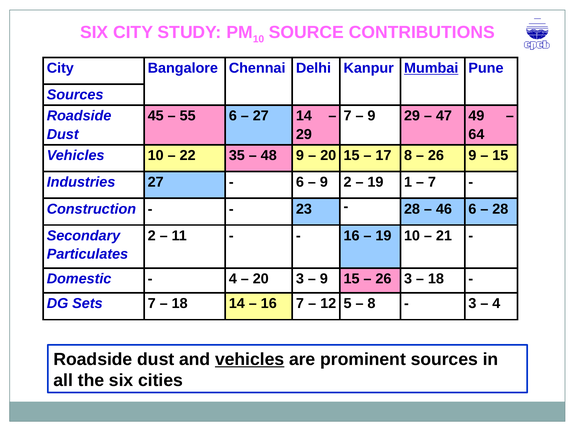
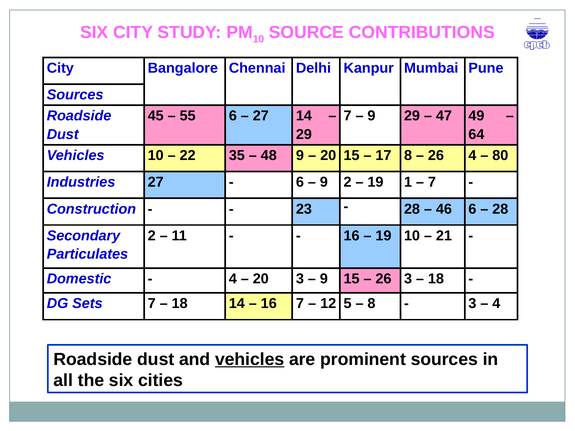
Mumbai underline: present -> none
26 9: 9 -> 4
15 at (500, 156): 15 -> 80
